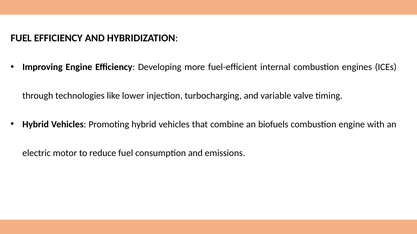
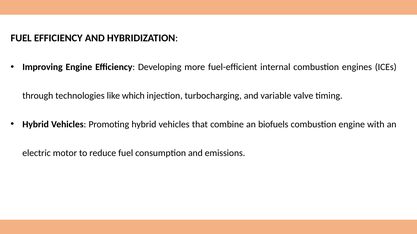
lower: lower -> which
